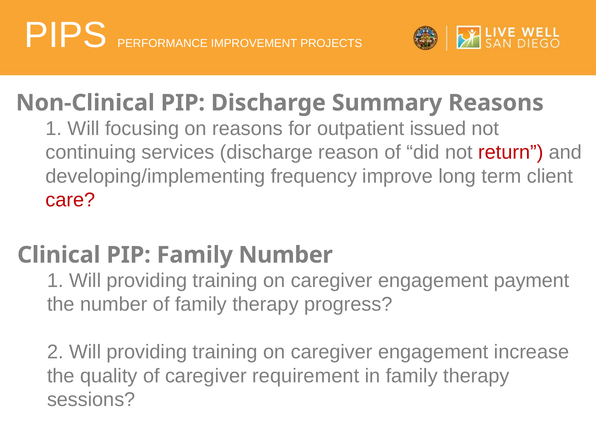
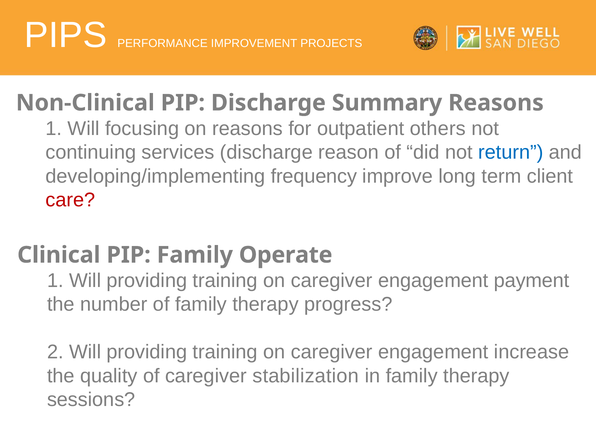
issued: issued -> others
return colour: red -> blue
Family Number: Number -> Operate
requirement: requirement -> stabilization
